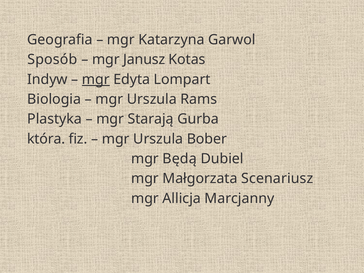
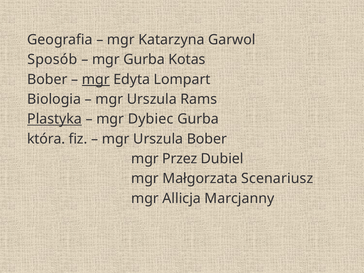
mgr Janusz: Janusz -> Gurba
Indyw at (47, 79): Indyw -> Bober
Plastyka underline: none -> present
Starają: Starają -> Dybiec
Będą: Będą -> Przez
